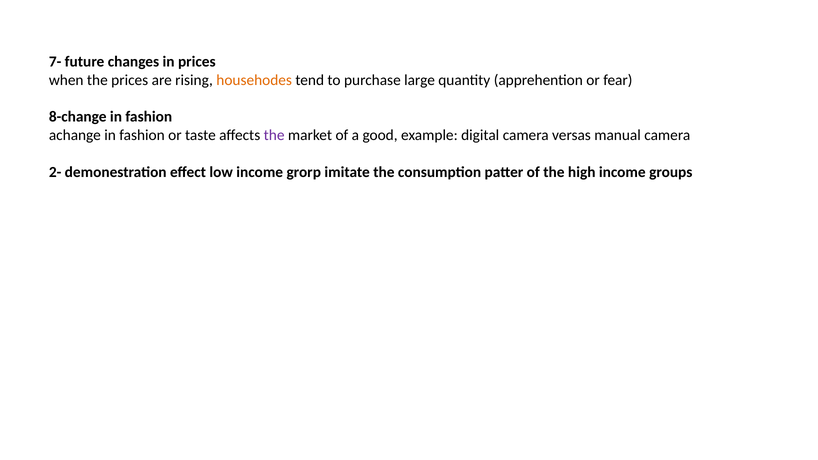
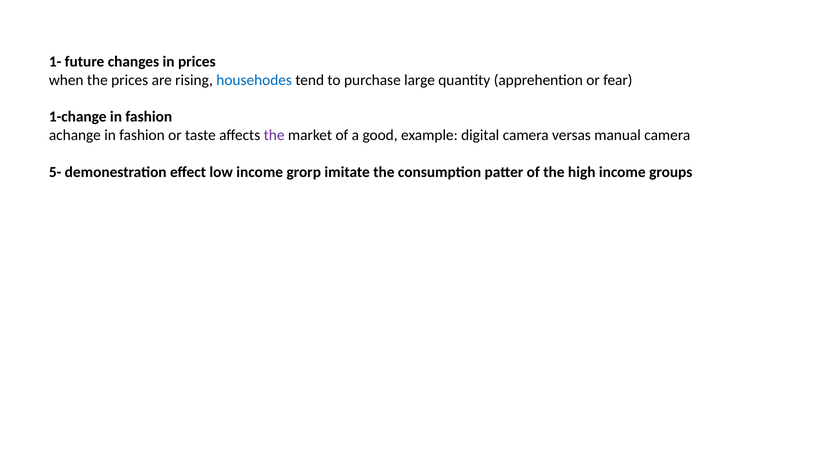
7-: 7- -> 1-
househodes colour: orange -> blue
8-change: 8-change -> 1-change
2-: 2- -> 5-
